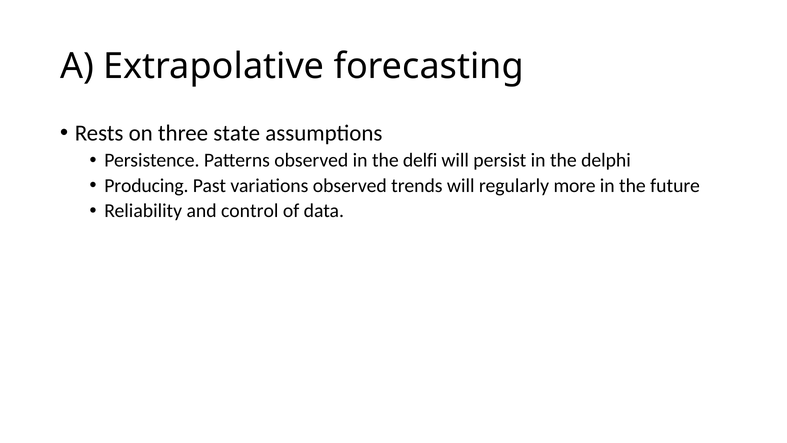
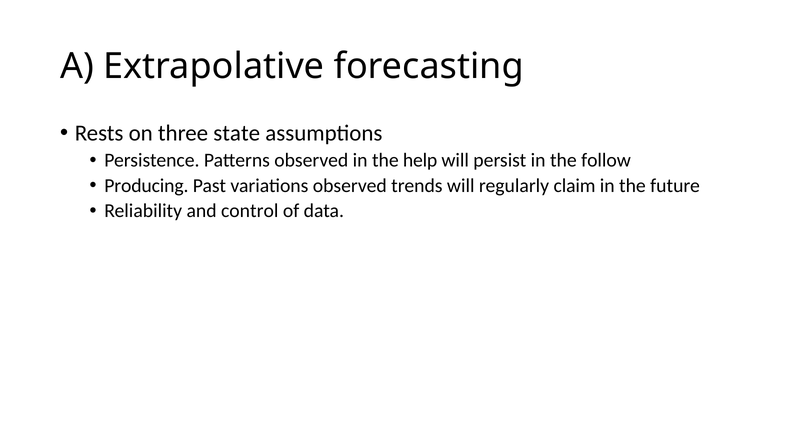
delfi: delfi -> help
delphi: delphi -> follow
more: more -> claim
